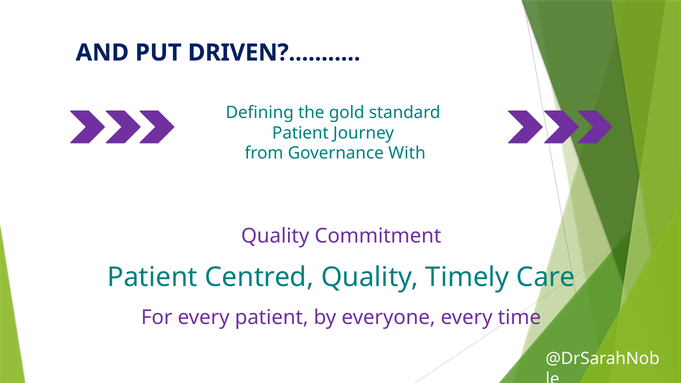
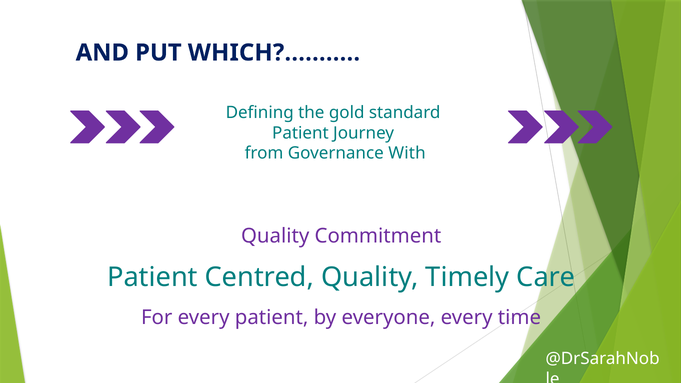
DRIVEN: DRIVEN -> WHICH
